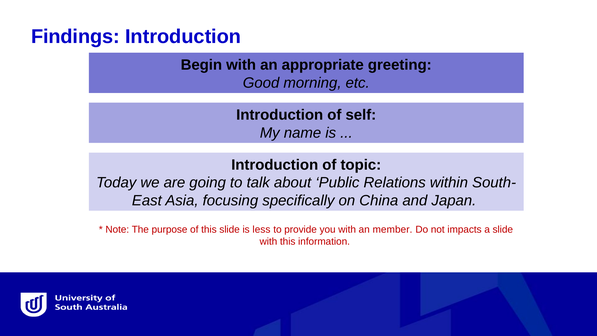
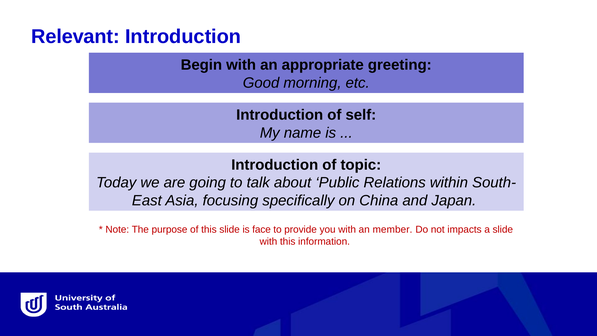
Findings: Findings -> Relevant
less: less -> face
